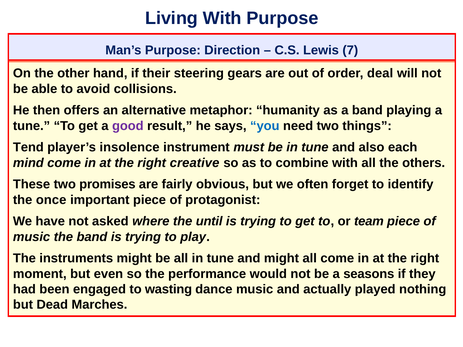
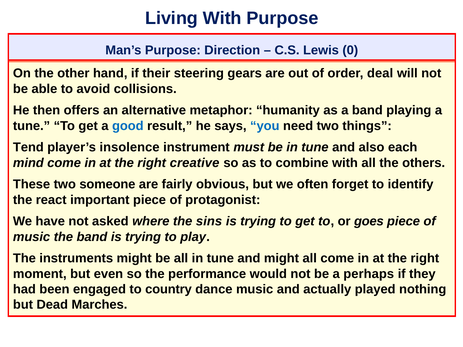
7: 7 -> 0
good colour: purple -> blue
promises: promises -> someone
once: once -> react
until: until -> sins
team: team -> goes
seasons: seasons -> perhaps
wasting: wasting -> country
